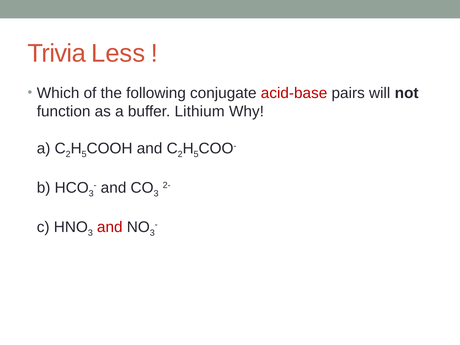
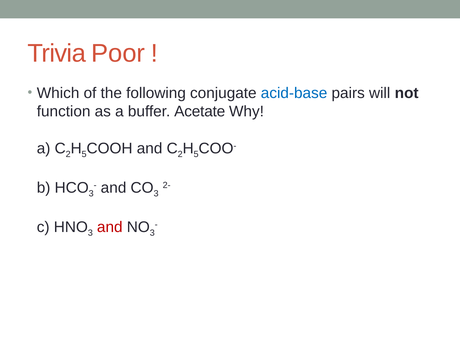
Less: Less -> Poor
acid-base colour: red -> blue
Lithium: Lithium -> Acetate
